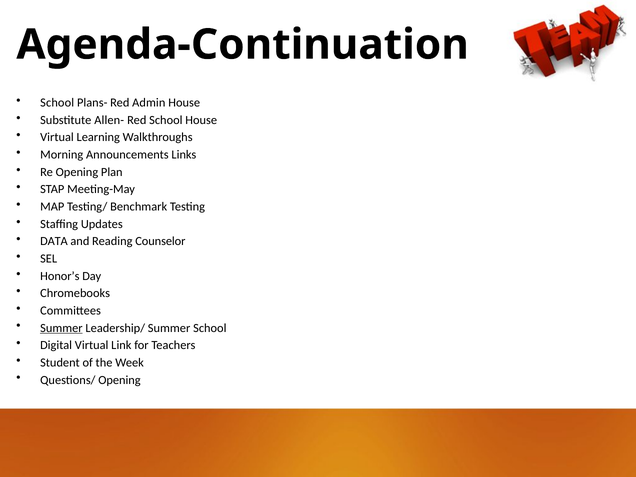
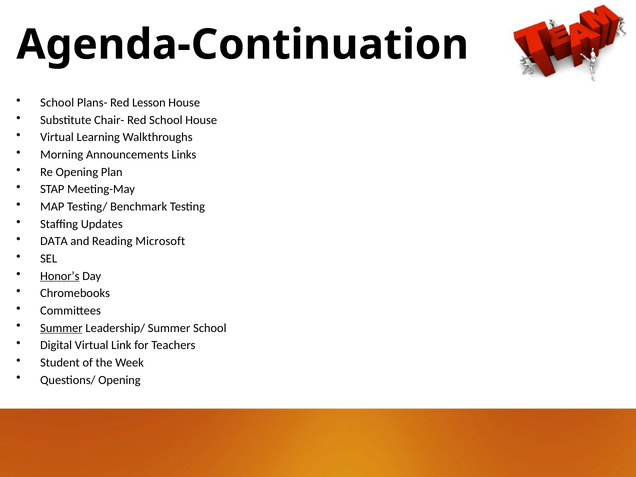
Admin: Admin -> Lesson
Allen-: Allen- -> Chair-
Counselor: Counselor -> Microsoft
Honor’s underline: none -> present
